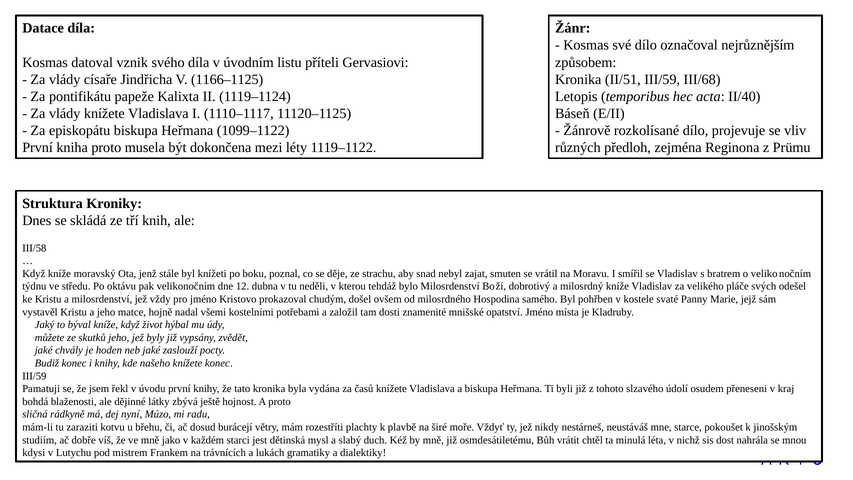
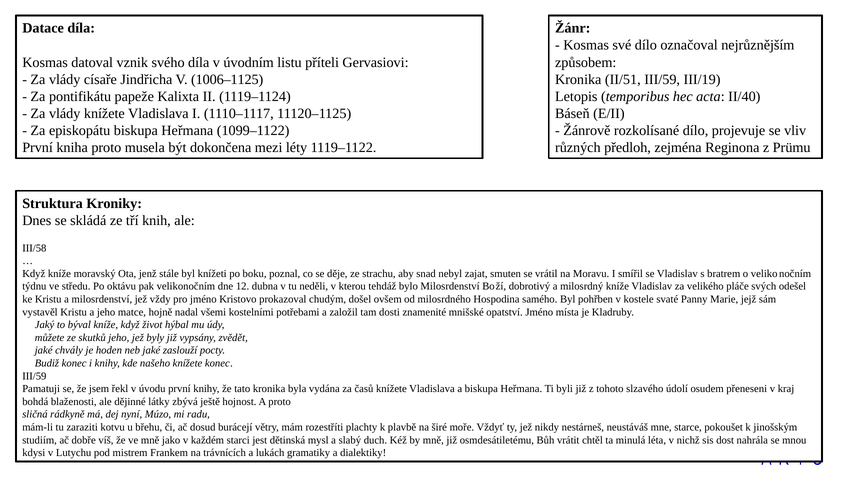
1166–1125: 1166–1125 -> 1006–1125
III/68: III/68 -> III/19
